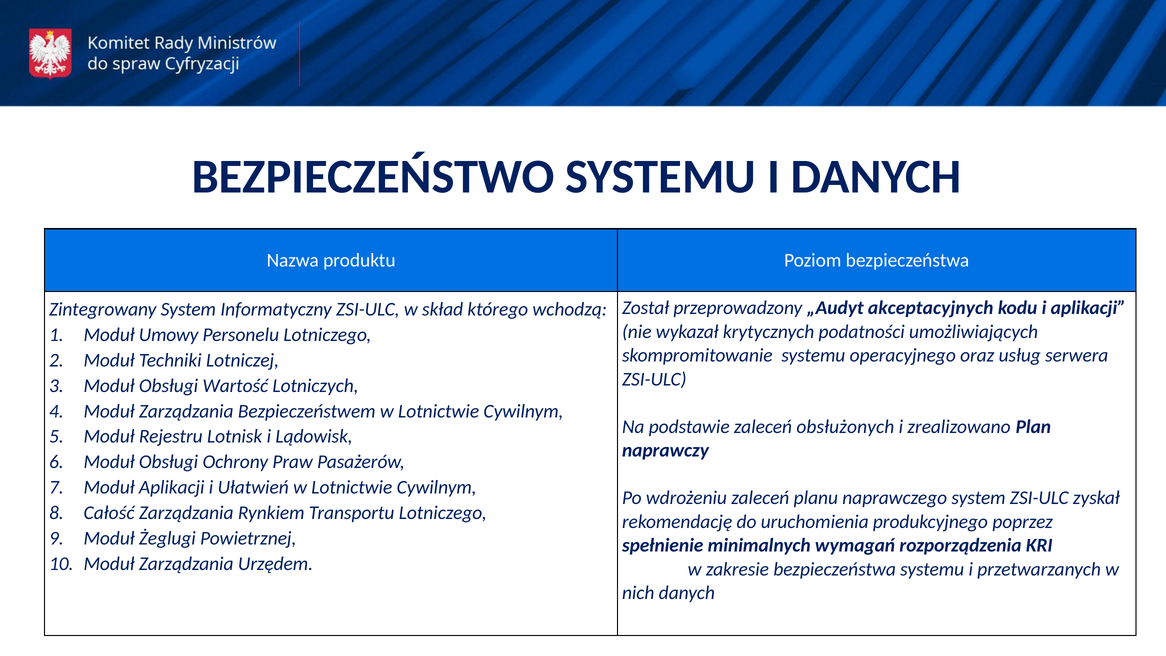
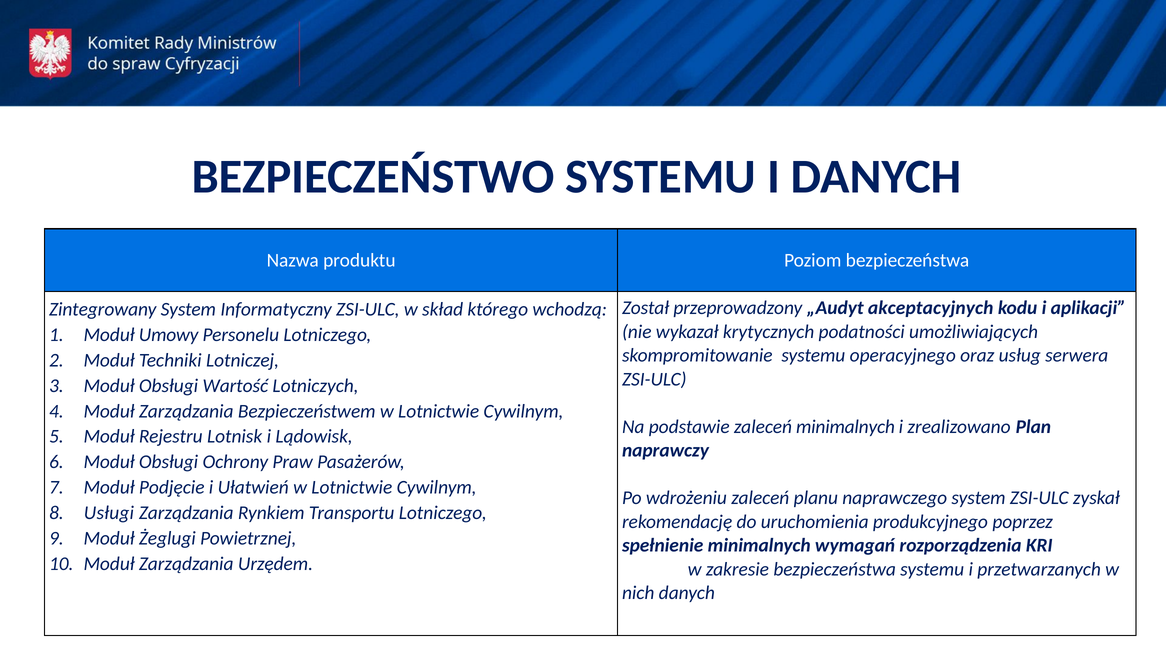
zaleceń obsłużonych: obsłużonych -> minimalnych
Moduł Aplikacji: Aplikacji -> Podjęcie
Całość: Całość -> Usługi
